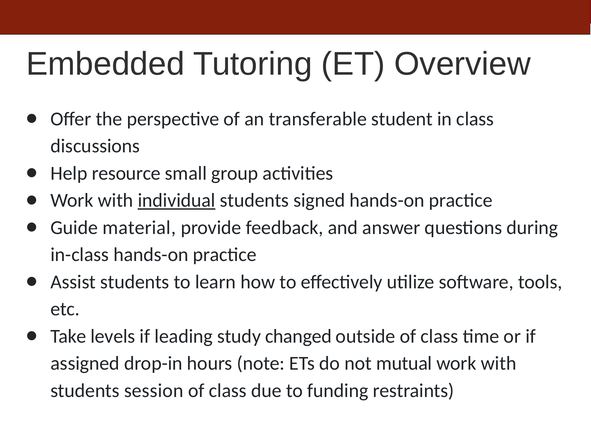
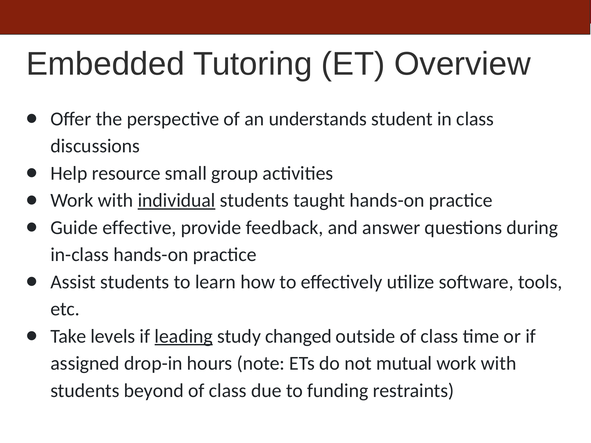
transferable: transferable -> understands
signed: signed -> taught
material: material -> effective
leading underline: none -> present
session: session -> beyond
